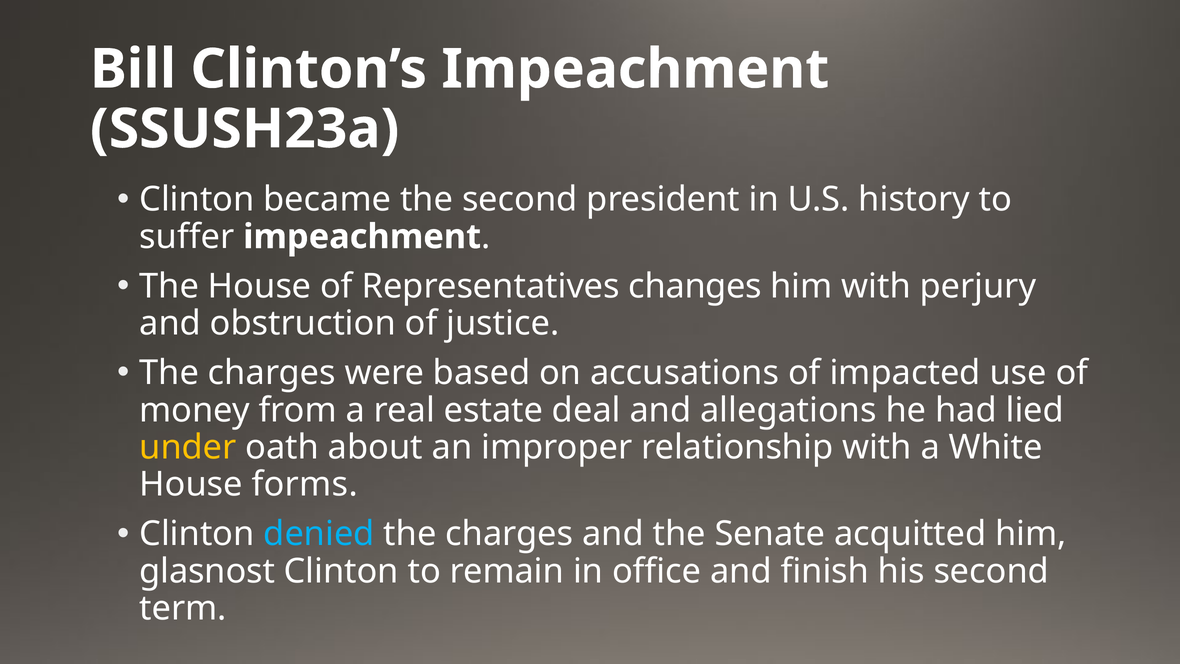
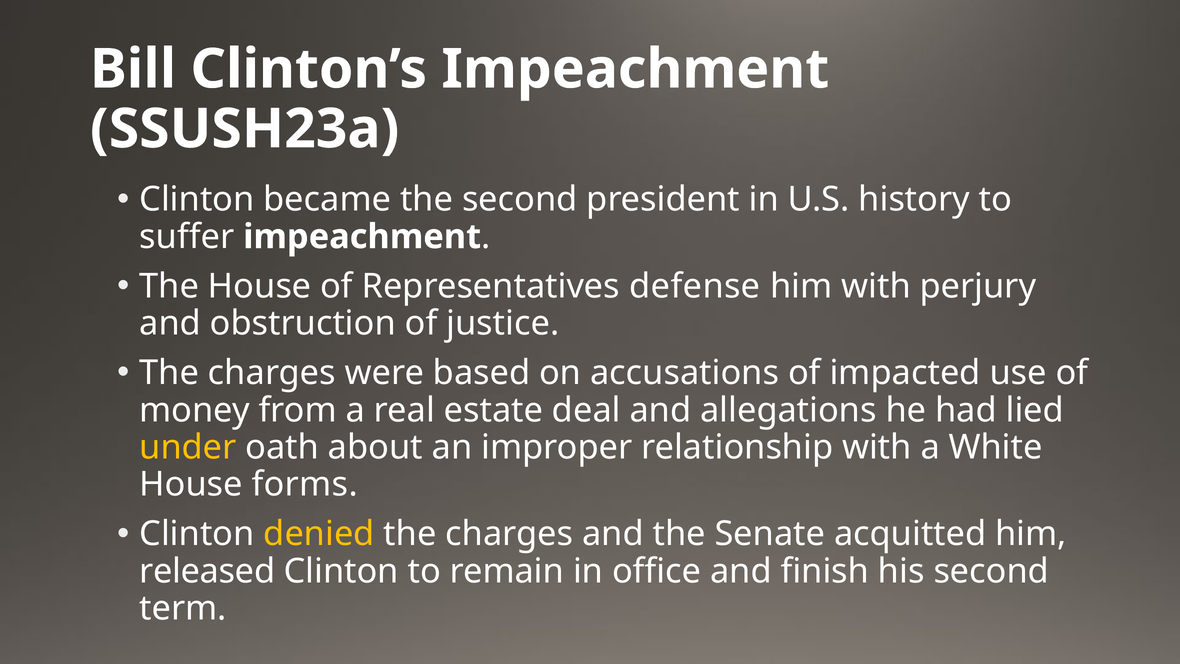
changes: changes -> defense
denied colour: light blue -> yellow
glasnost: glasnost -> released
